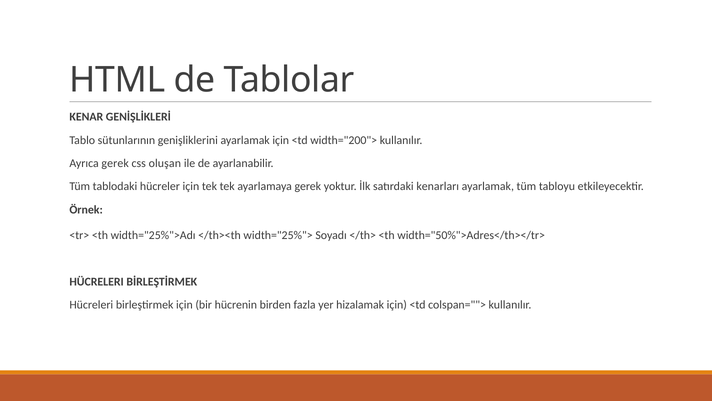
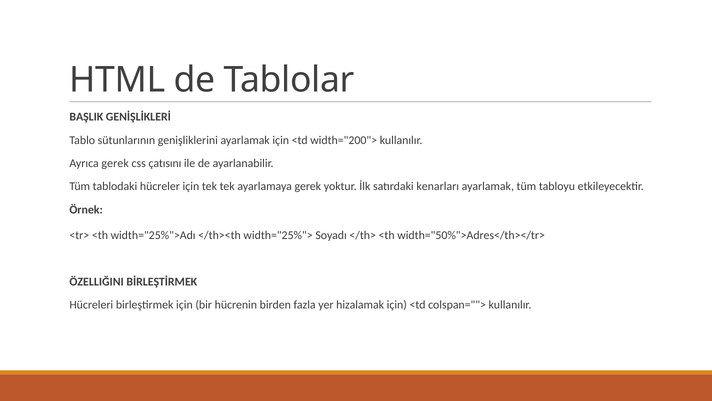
KENAR: KENAR -> BAŞLIK
oluşan: oluşan -> çatısını
HÜCRELERI at (97, 281): HÜCRELERI -> ÖZELLIĞINI
